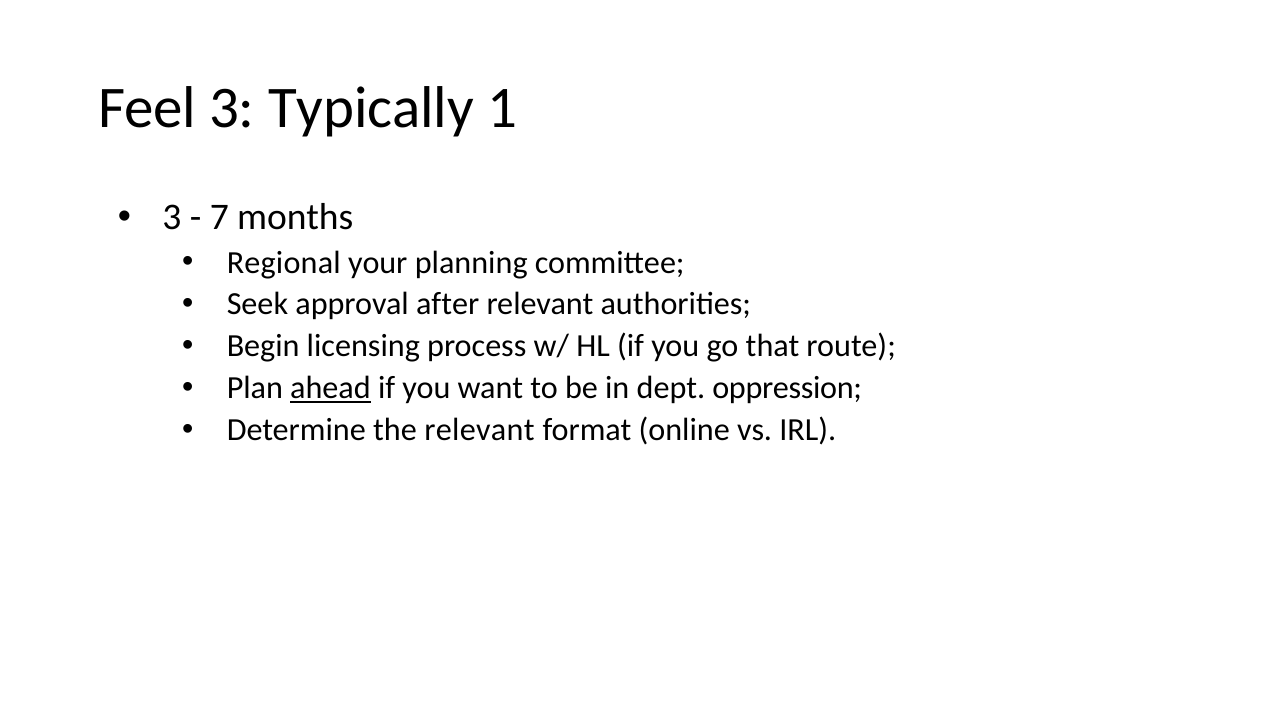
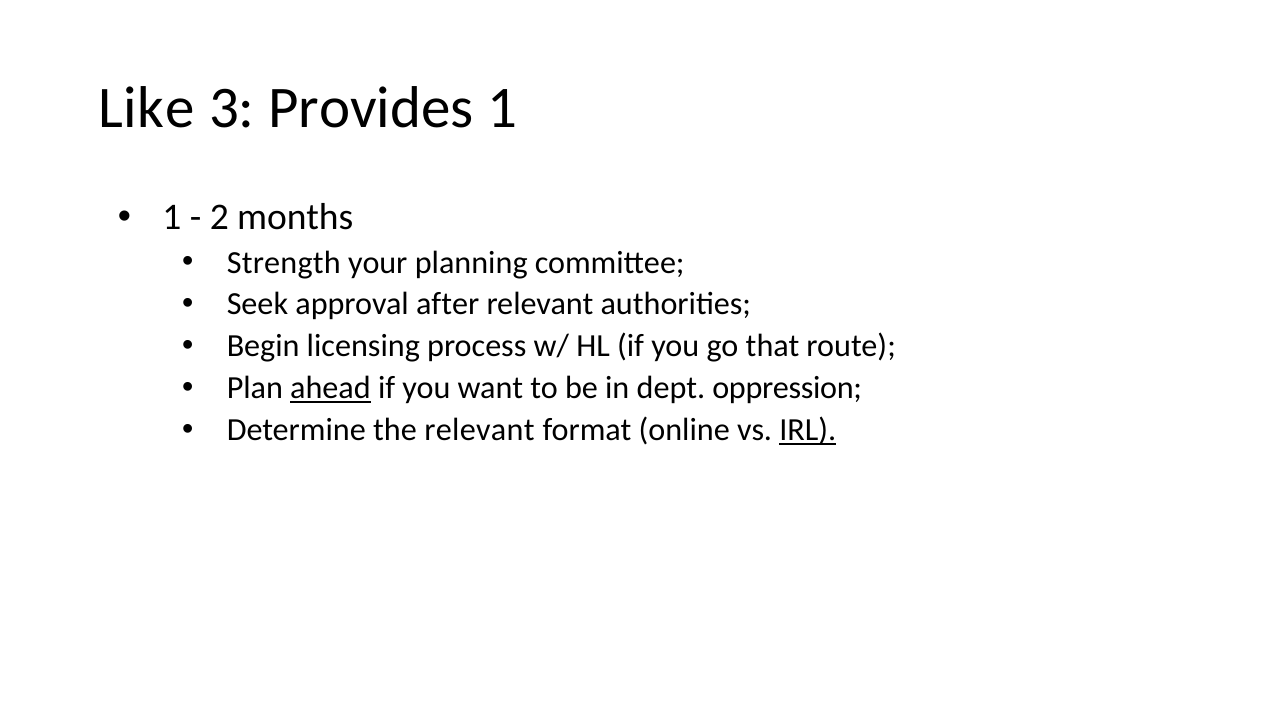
Feel: Feel -> Like
Typically: Typically -> Provides
3 at (172, 218): 3 -> 1
7: 7 -> 2
Regional: Regional -> Strength
IRL underline: none -> present
